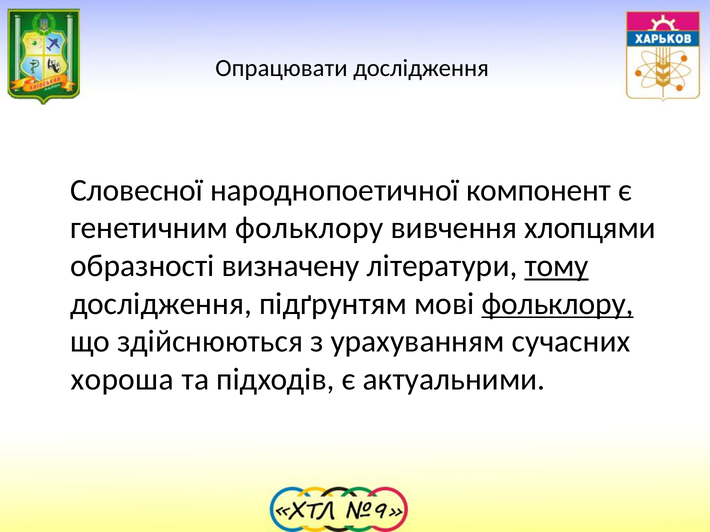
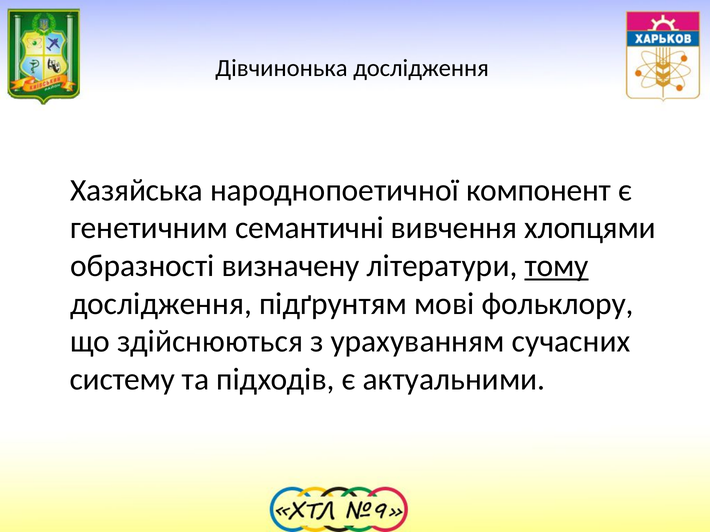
Опрацювати: Опрацювати -> Дівчинонька
Словесної: Словесної -> Хазяйська
генетичним фольклору: фольклору -> семантичні
фольклору at (558, 304) underline: present -> none
хороша: хороша -> систему
